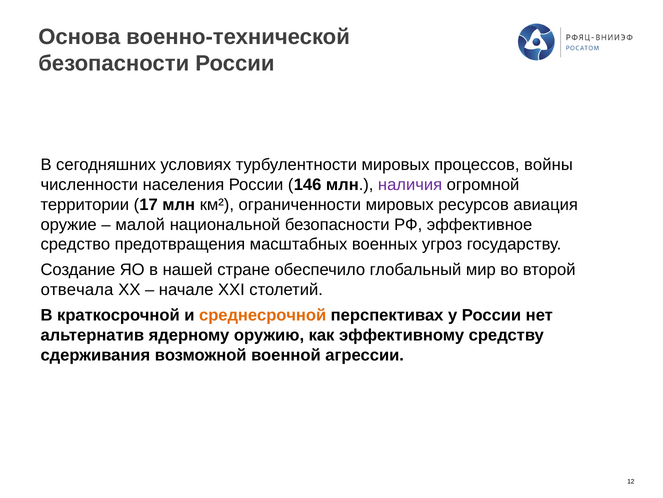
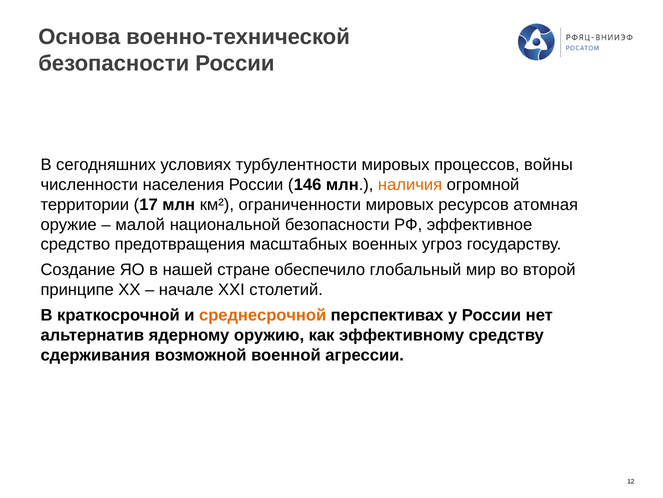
наличия colour: purple -> orange
авиация: авиация -> атомная
отвечала: отвечала -> принципе
